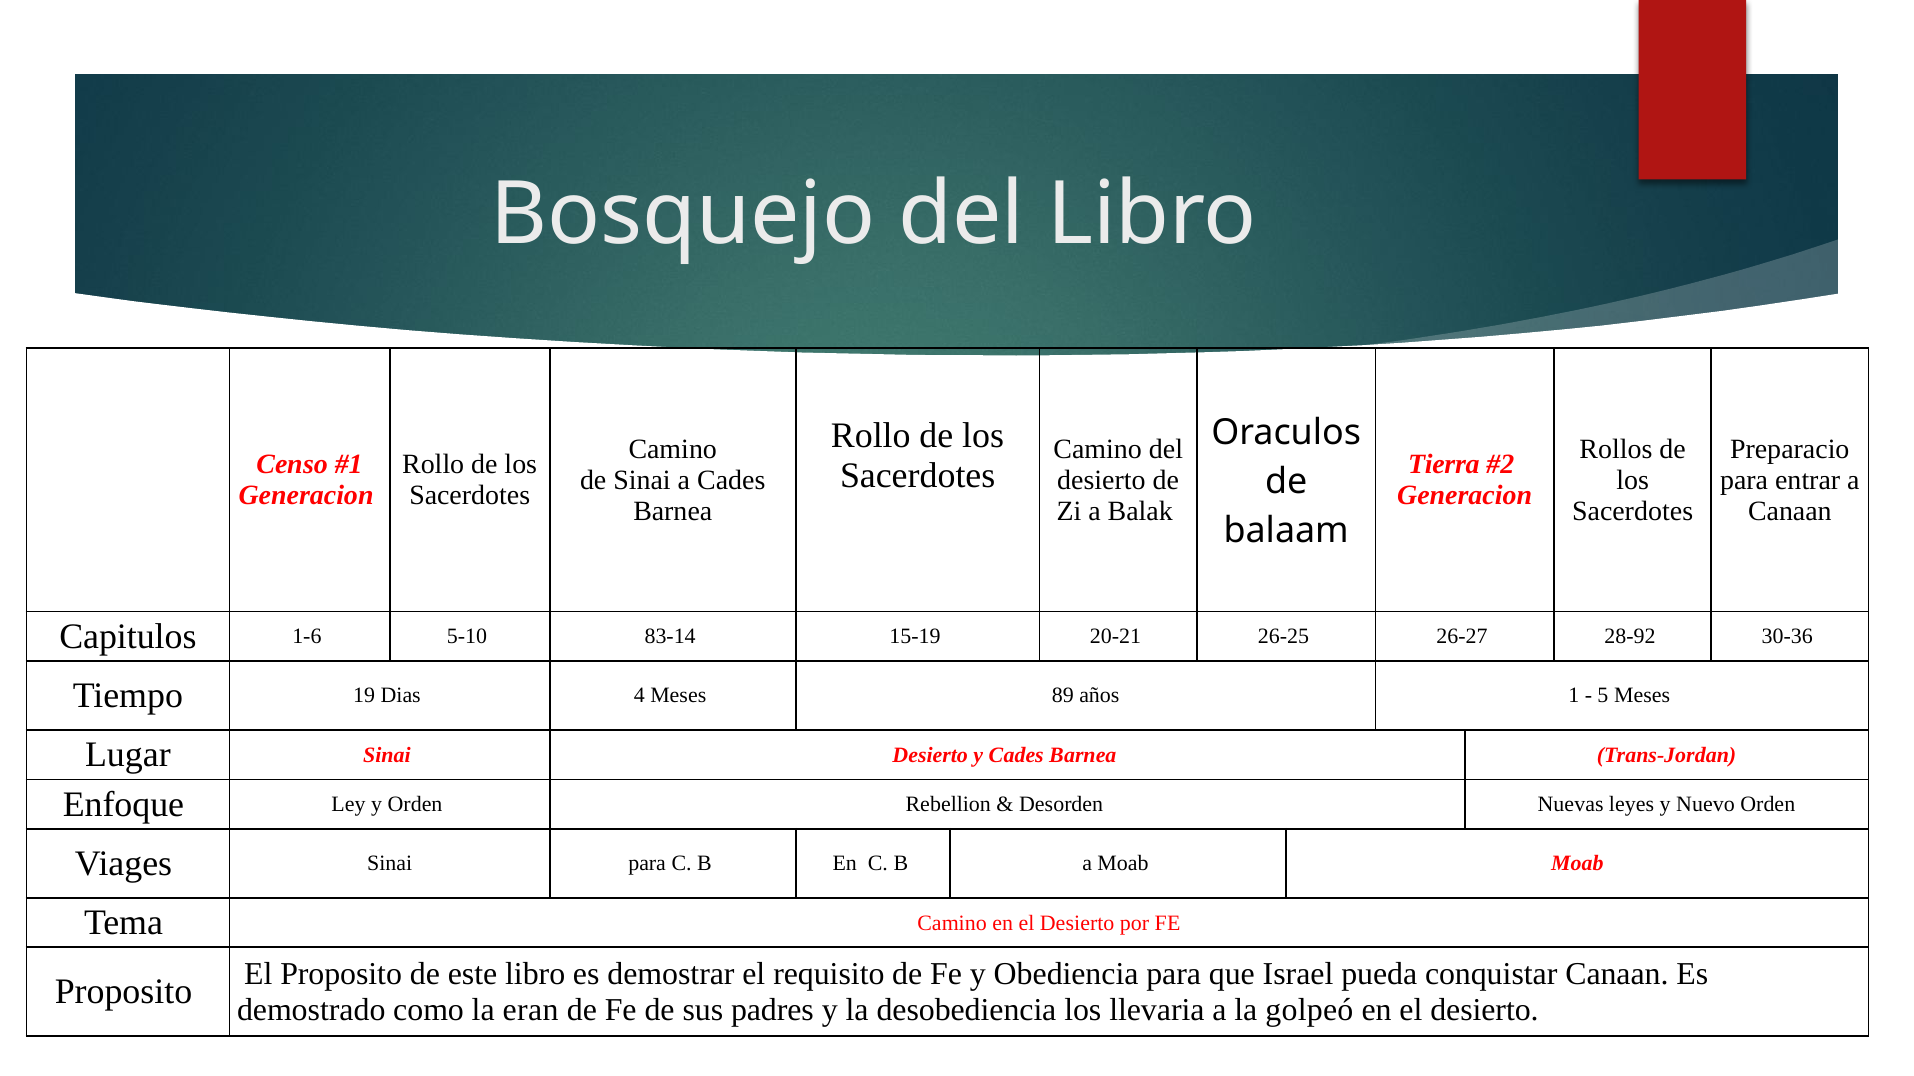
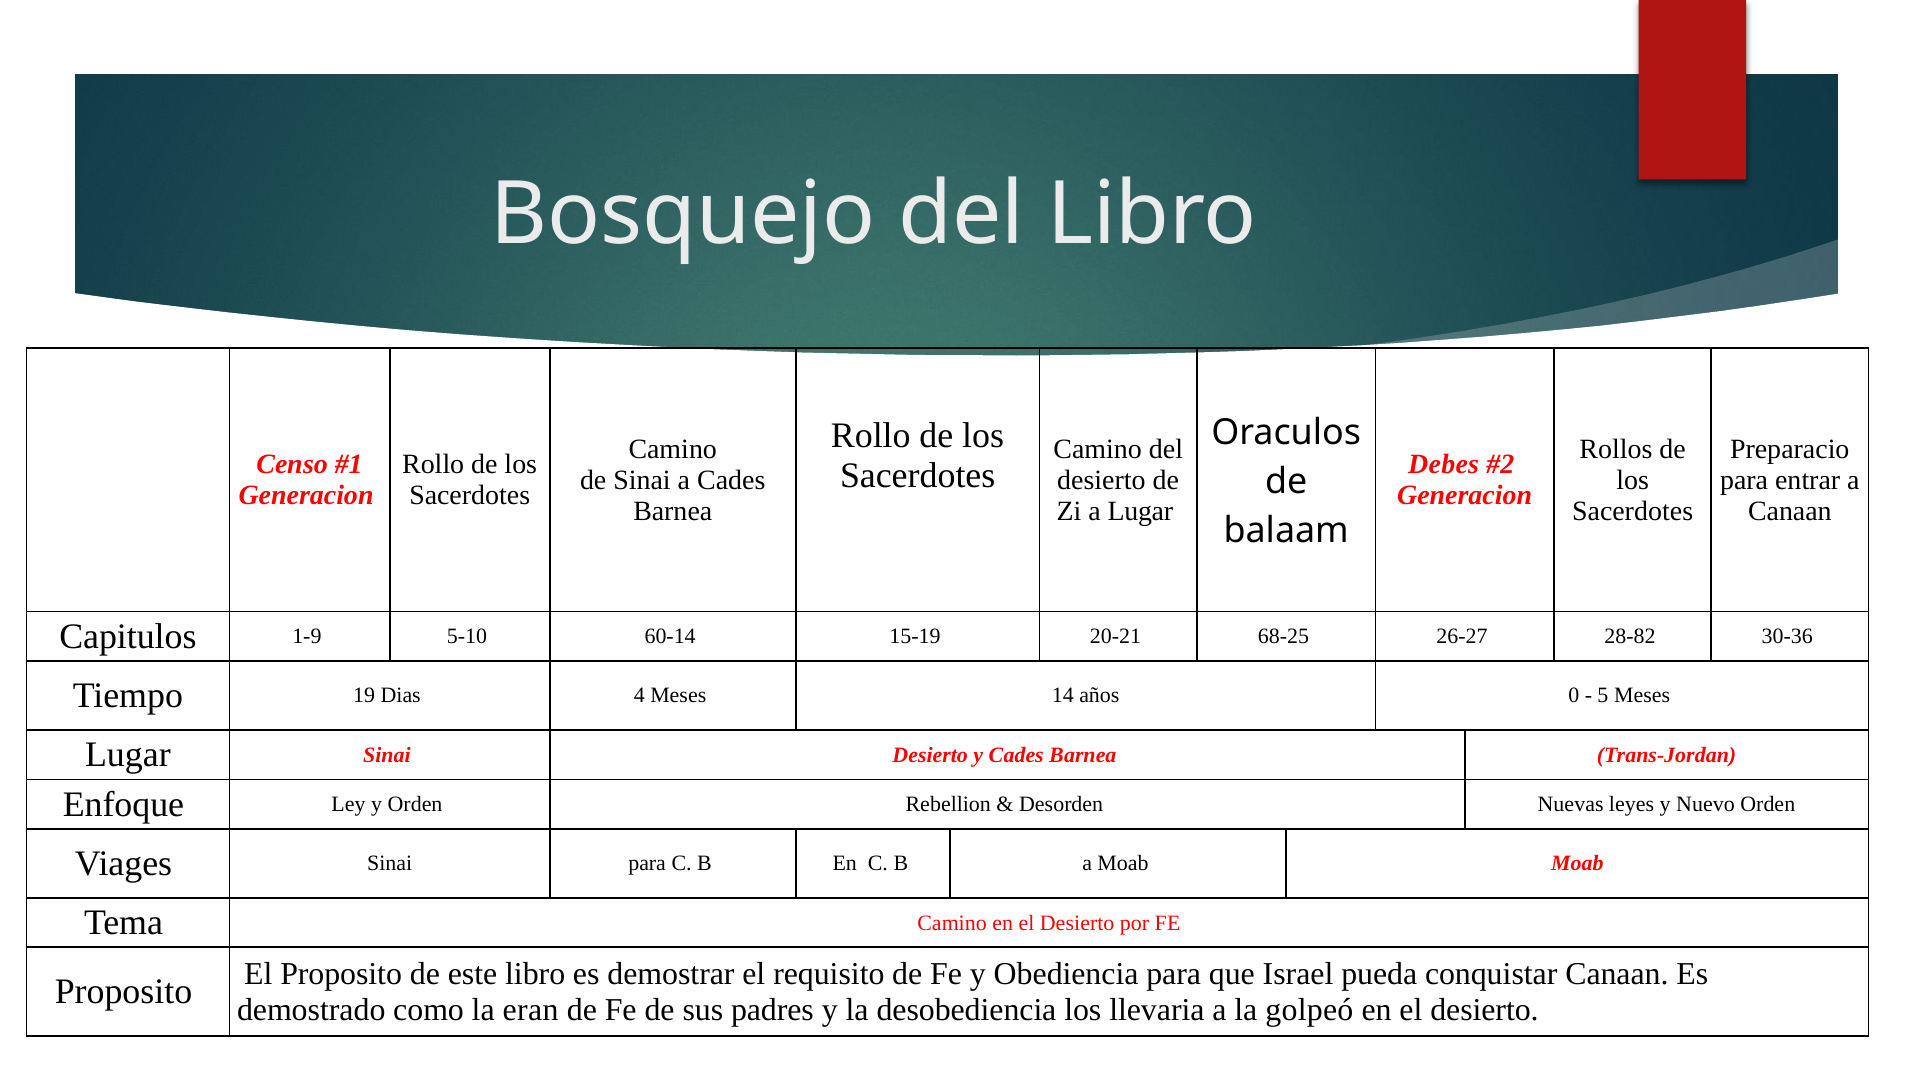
Tierra: Tierra -> Debes
a Balak: Balak -> Lugar
1-6: 1-6 -> 1-9
83-14: 83-14 -> 60-14
26-25: 26-25 -> 68-25
28-92: 28-92 -> 28-82
89: 89 -> 14
1: 1 -> 0
